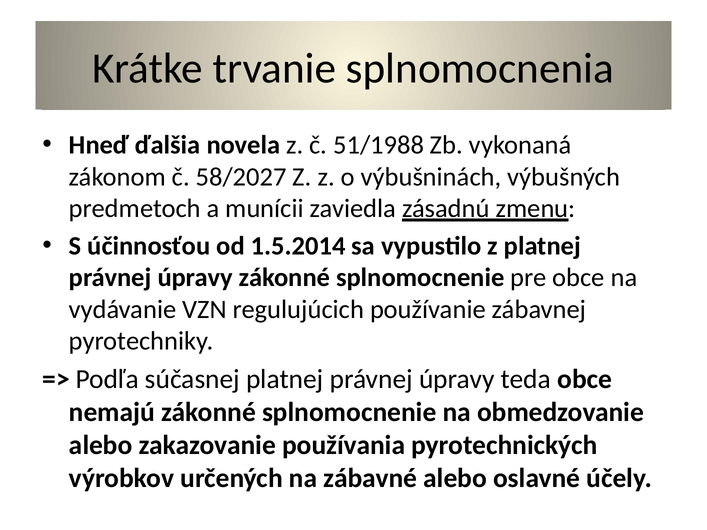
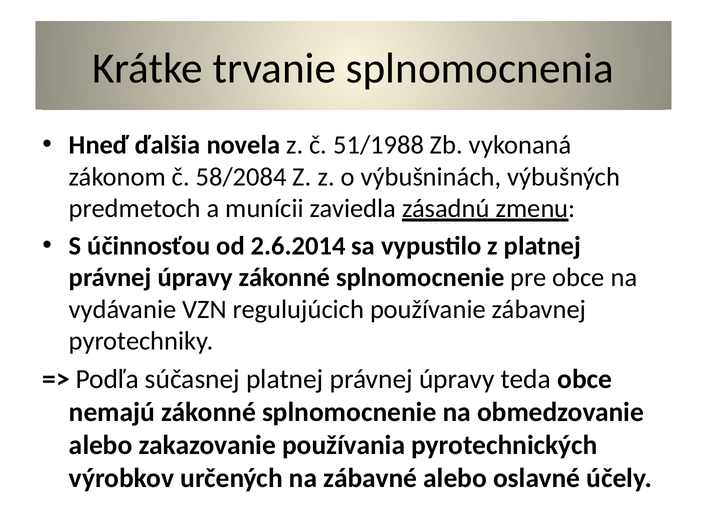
58/2027: 58/2027 -> 58/2084
1.5.2014: 1.5.2014 -> 2.6.2014
